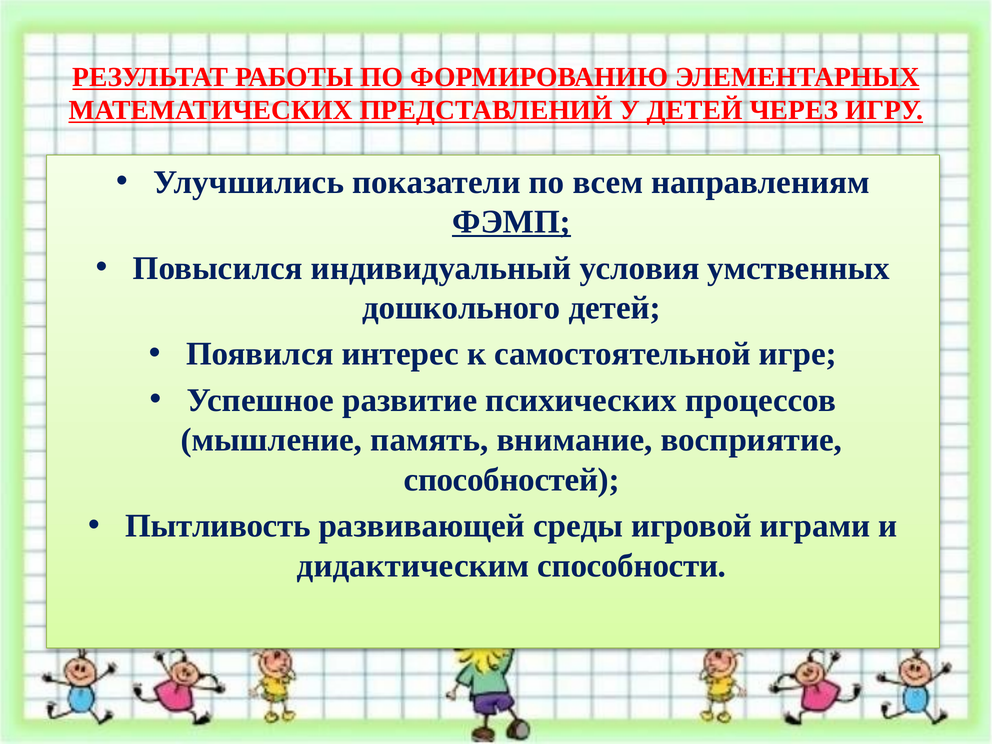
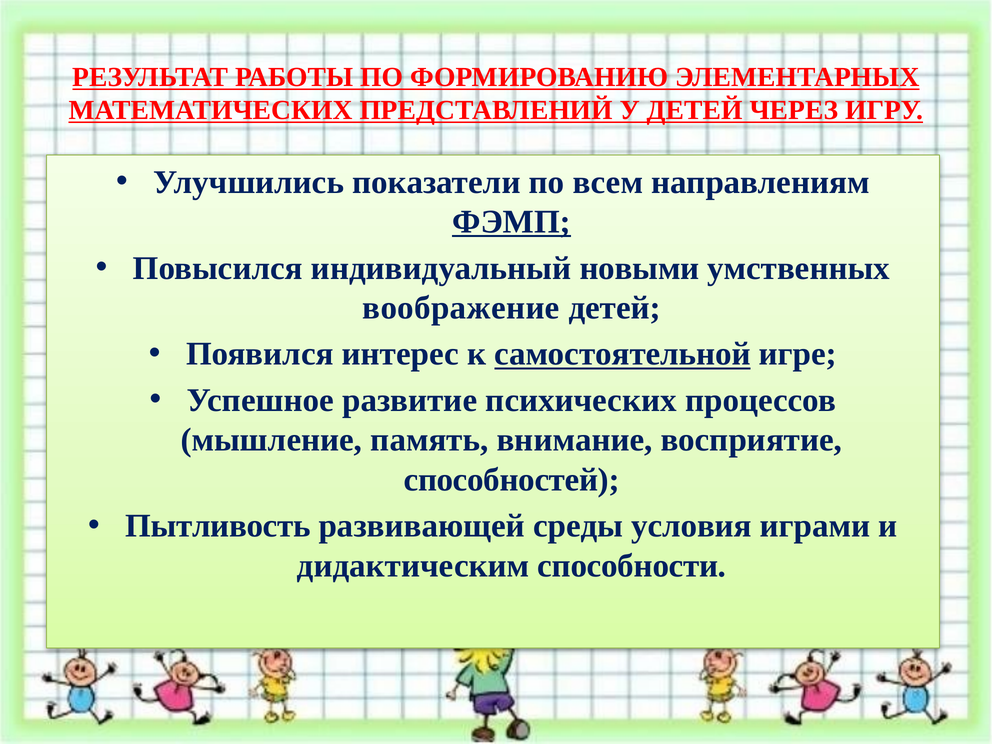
условия: условия -> новыми
дошкольного: дошкольного -> воображение
самостоятельной underline: none -> present
игровой: игровой -> условия
